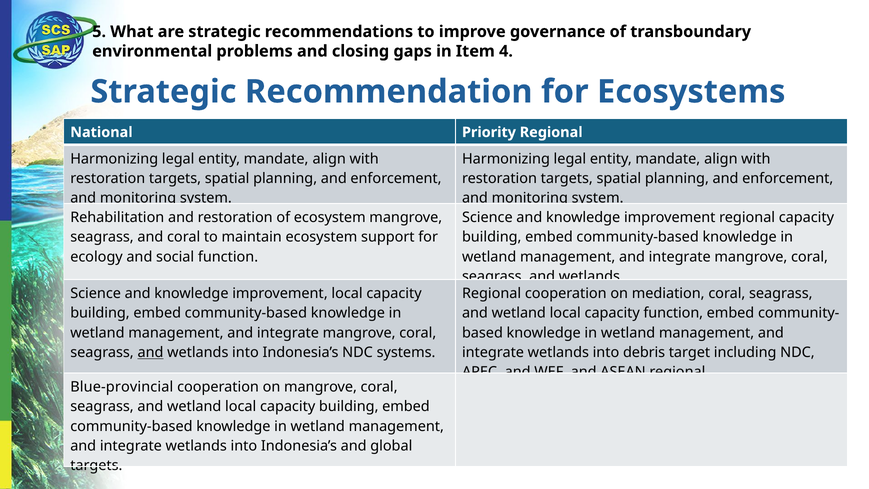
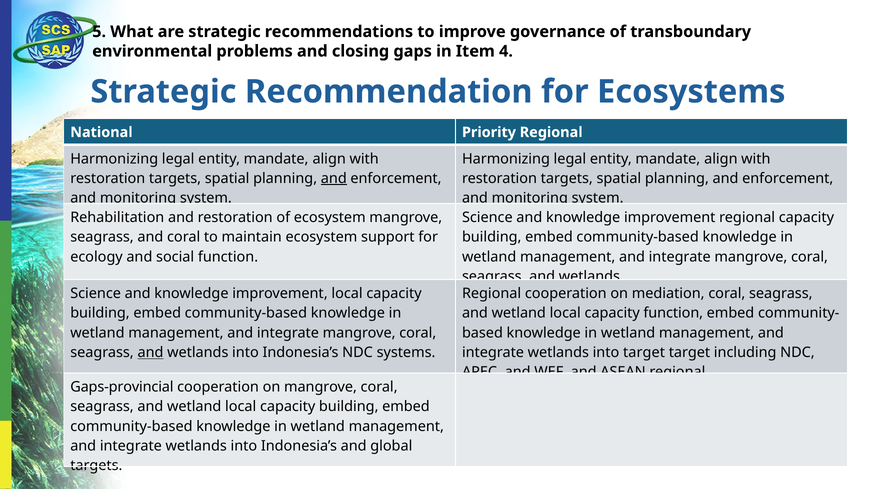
and at (334, 178) underline: none -> present
into debris: debris -> target
Blue-provincial: Blue-provincial -> Gaps-provincial
